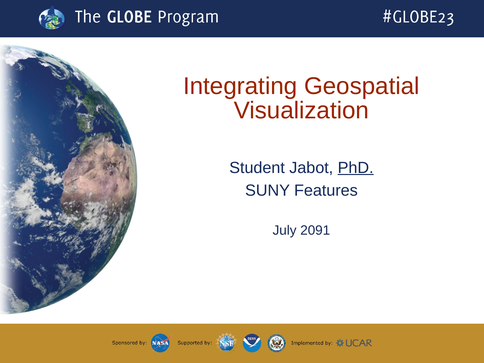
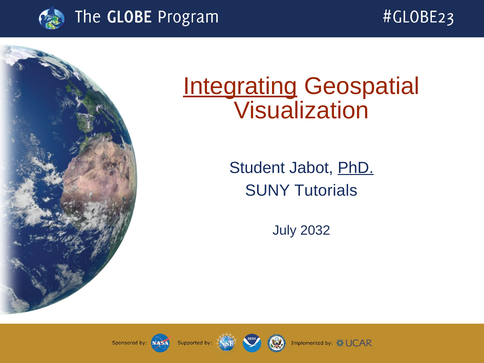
Integrating underline: none -> present
Features: Features -> Tutorials
2091: 2091 -> 2032
